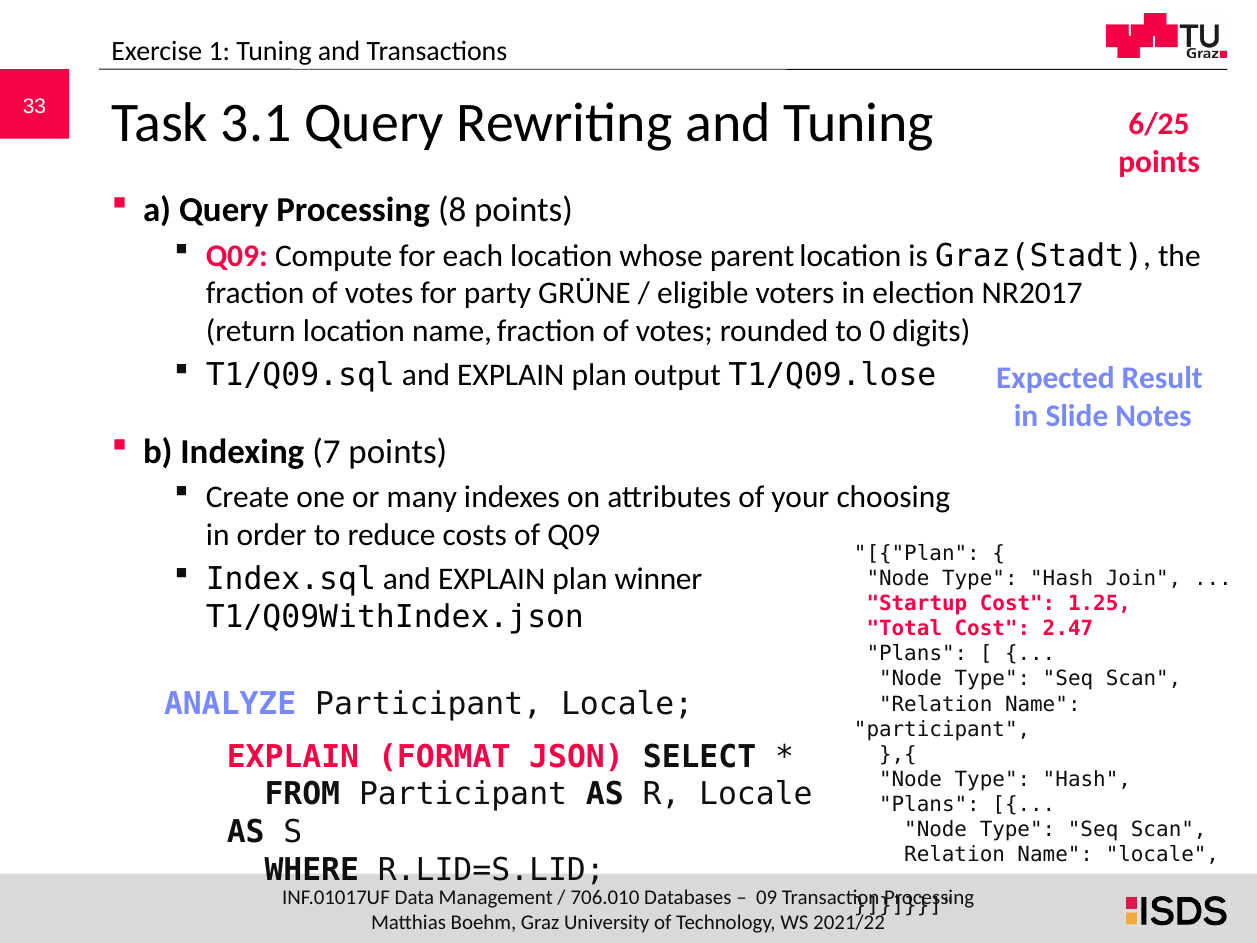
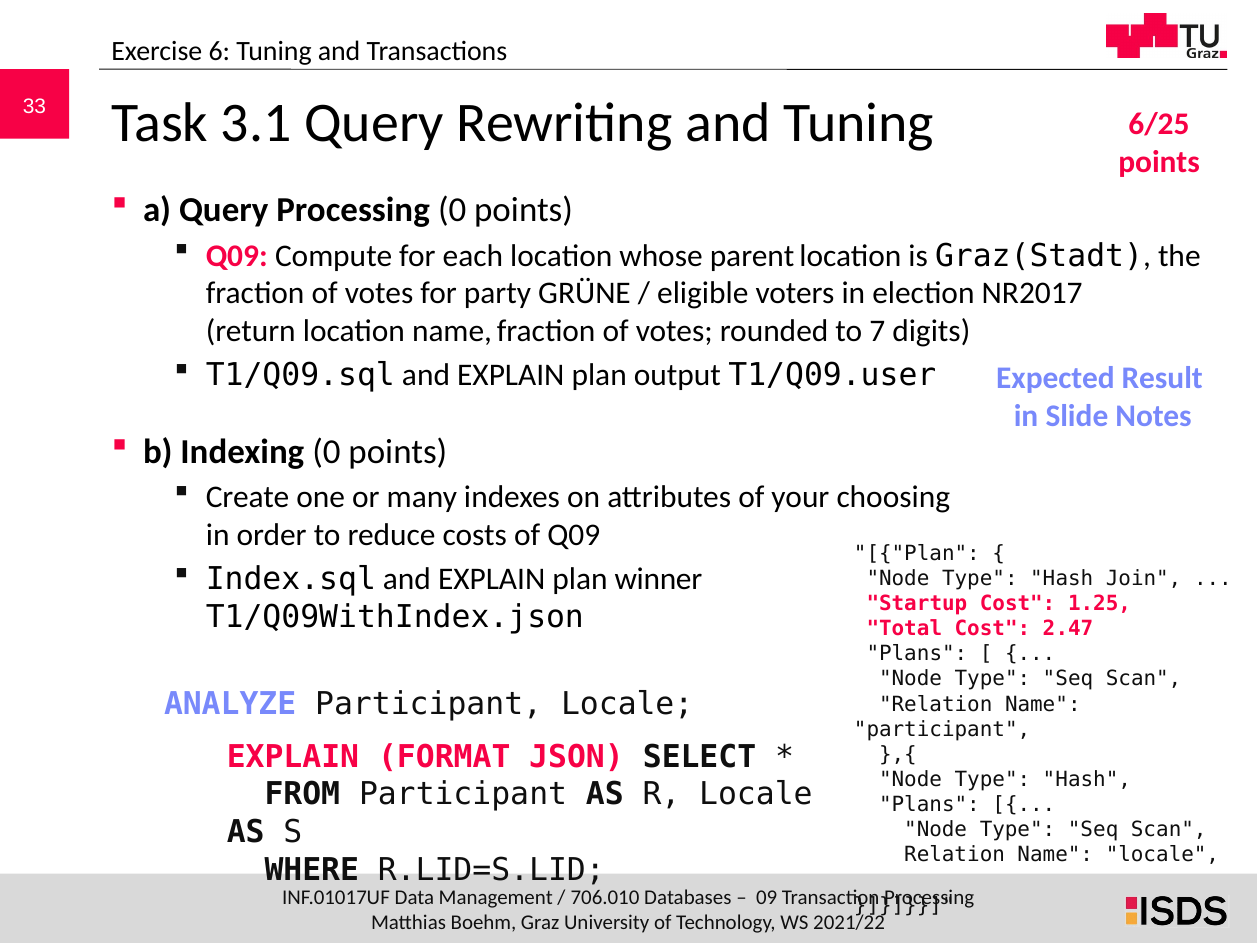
1: 1 -> 6
Processing 8: 8 -> 0
0: 0 -> 7
T1/Q09.lose: T1/Q09.lose -> T1/Q09.user
Indexing 7: 7 -> 0
